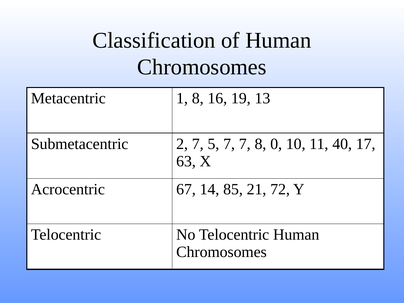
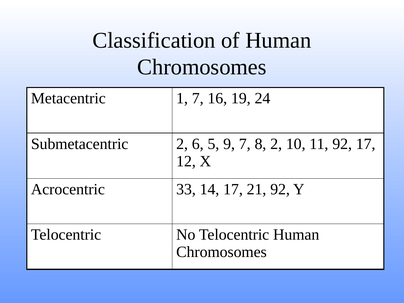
1 8: 8 -> 7
13: 13 -> 24
2 7: 7 -> 6
5 7: 7 -> 9
8 0: 0 -> 2
11 40: 40 -> 92
63: 63 -> 12
67: 67 -> 33
14 85: 85 -> 17
21 72: 72 -> 92
